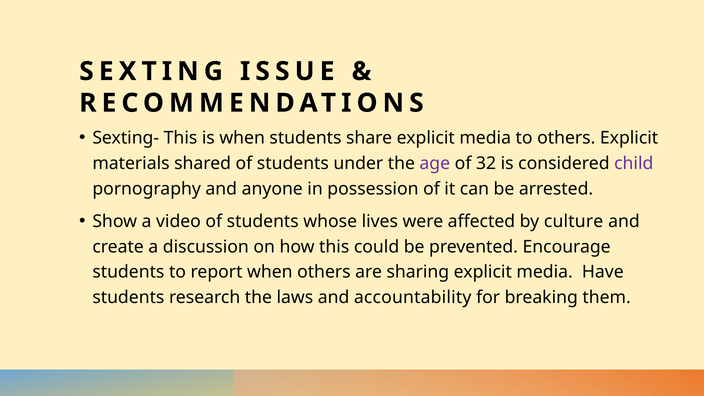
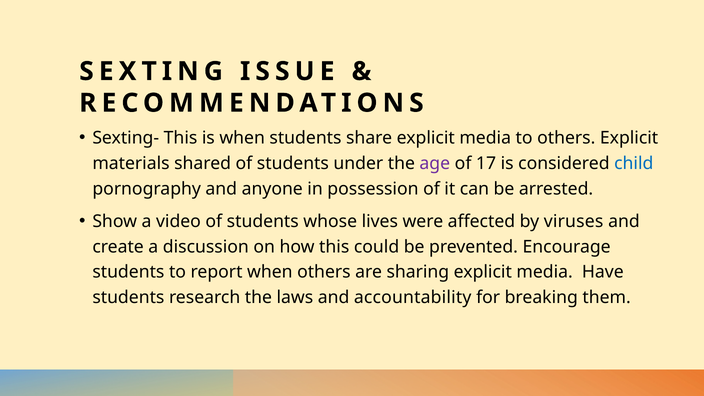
32: 32 -> 17
child colour: purple -> blue
culture: culture -> viruses
